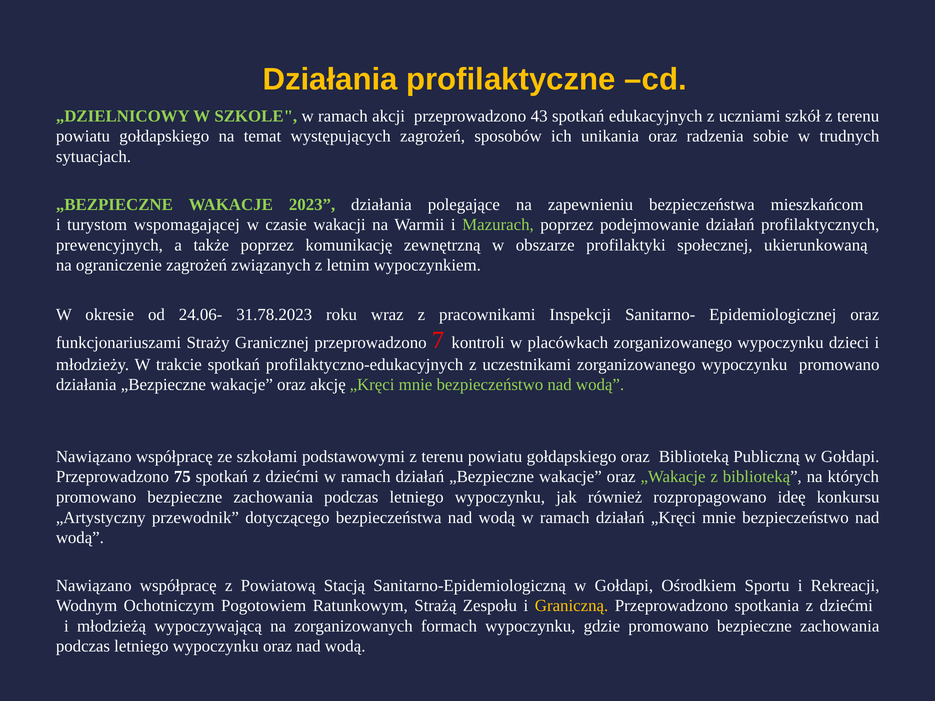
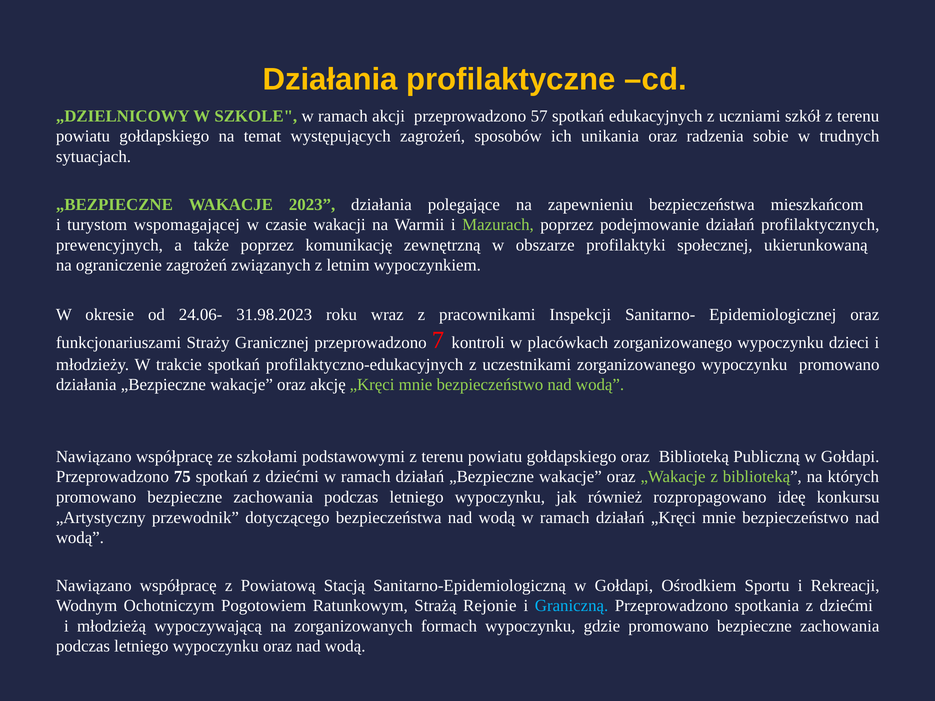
43: 43 -> 57
31.78.2023: 31.78.2023 -> 31.98.2023
Zespołu: Zespołu -> Rejonie
Graniczną colour: yellow -> light blue
